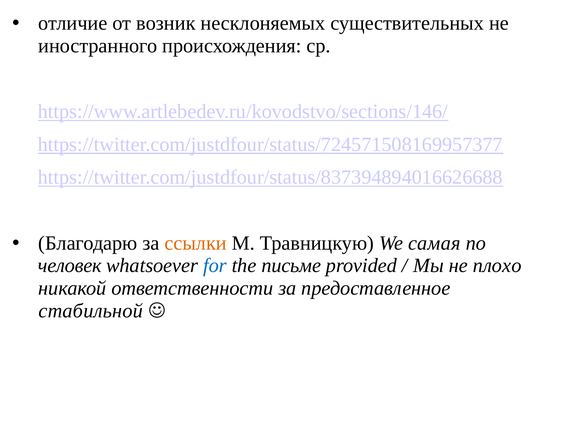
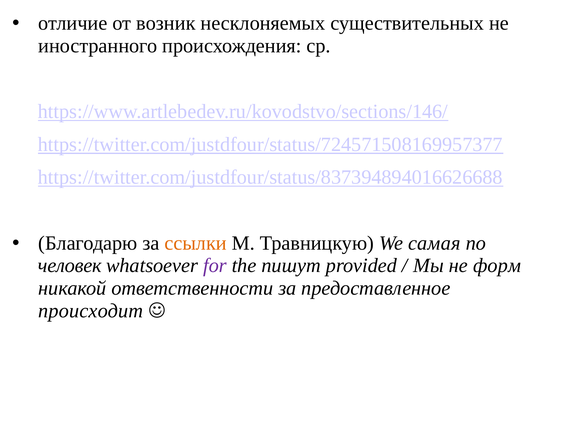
for colour: blue -> purple
письме: письме -> пишут
плохо: плохо -> форм
стабильной: стабильной -> происходит
